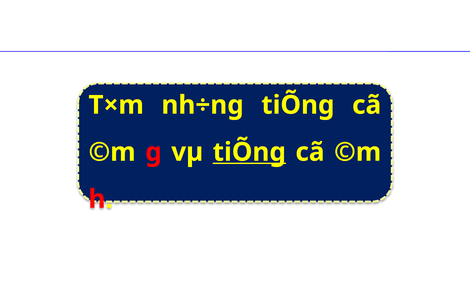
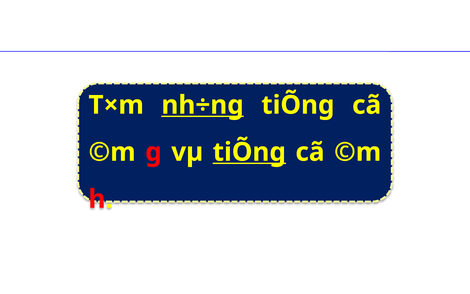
nh÷ng underline: none -> present
